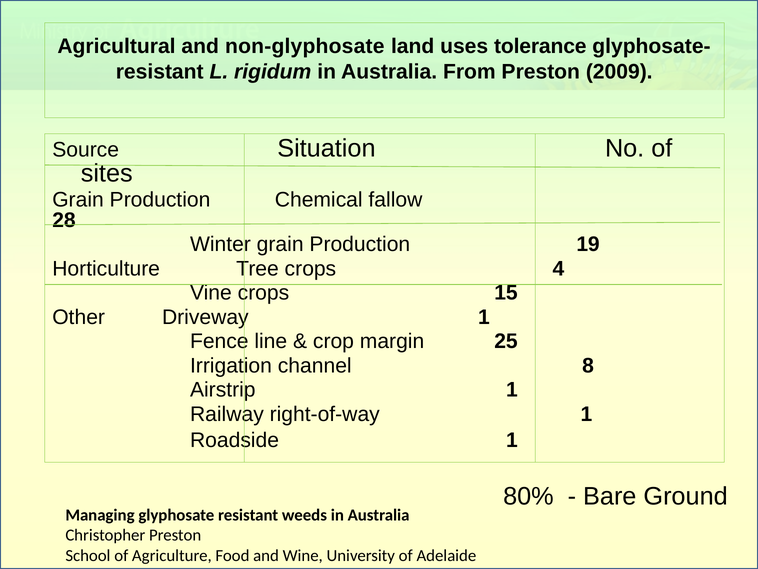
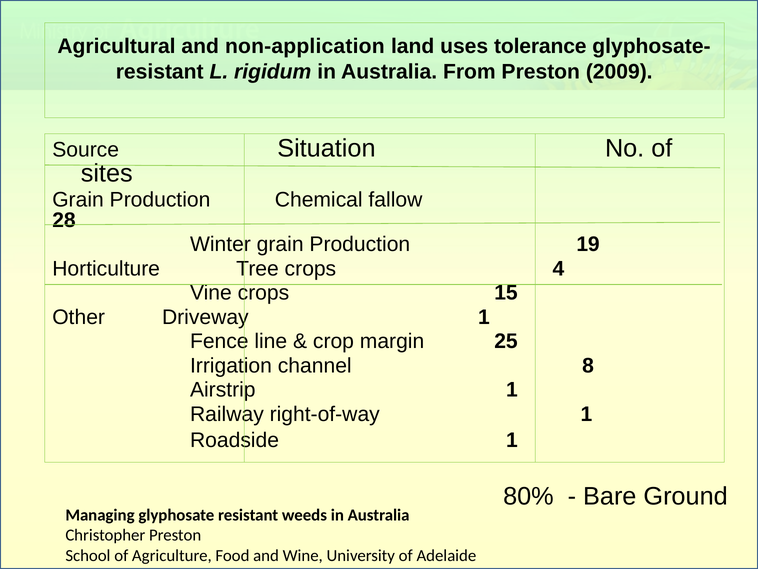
non-glyphosate: non-glyphosate -> non-application
